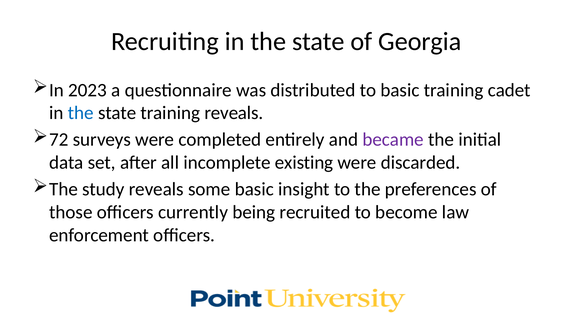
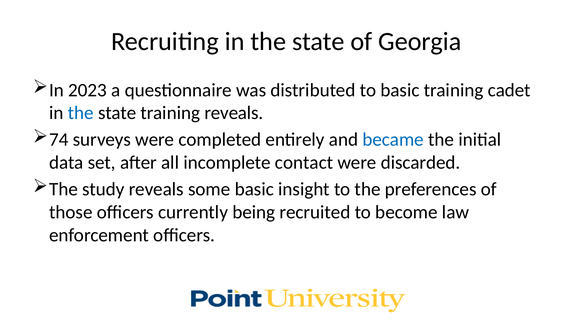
72: 72 -> 74
became colour: purple -> blue
existing: existing -> contact
